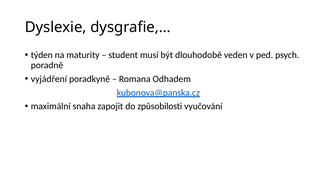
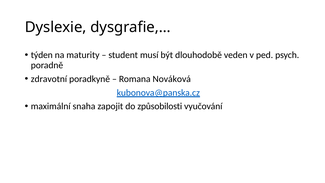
vyjádření: vyjádření -> zdravotní
Odhadem: Odhadem -> Nováková
